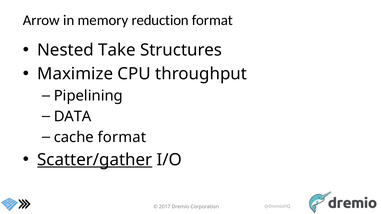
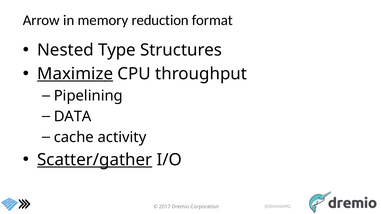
Take: Take -> Type
Maximize underline: none -> present
cache format: format -> activity
